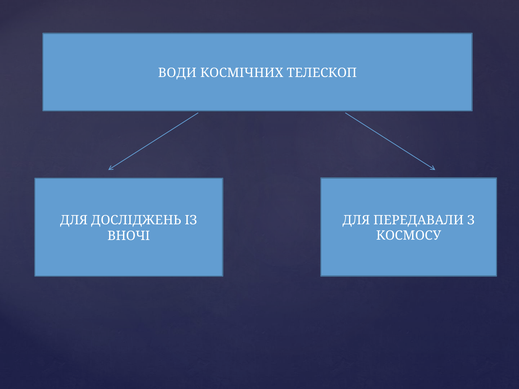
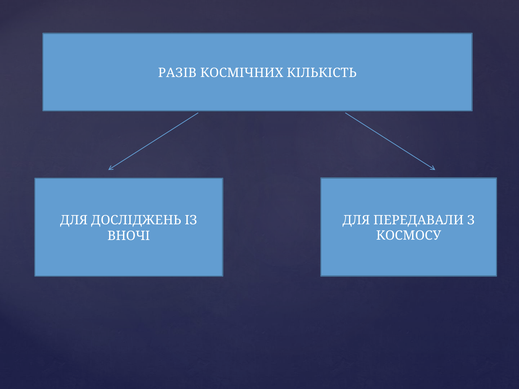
ВОДИ: ВОДИ -> РАЗІВ
ТЕЛЕСКОП: ТЕЛЕСКОП -> КІЛЬКІСТЬ
